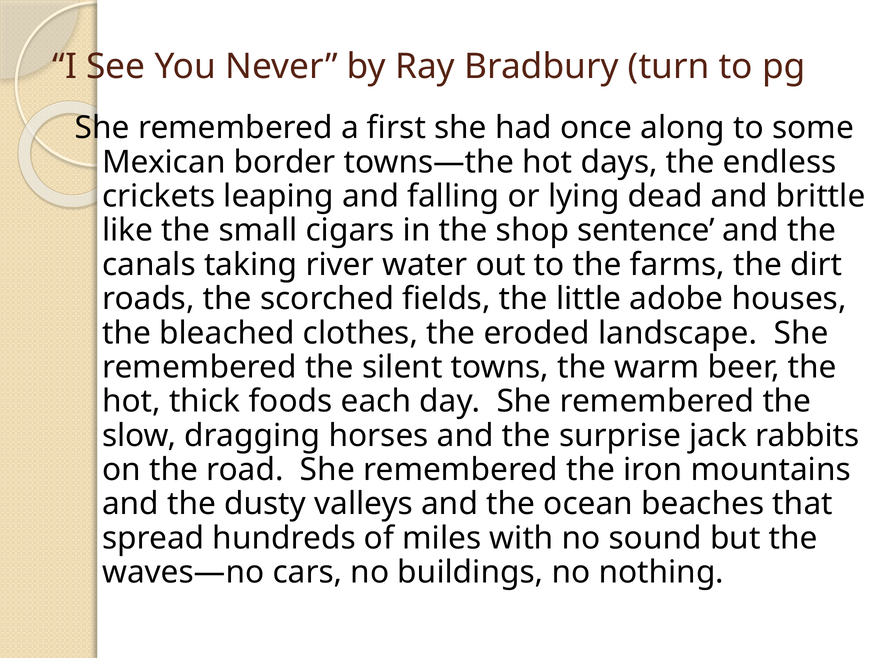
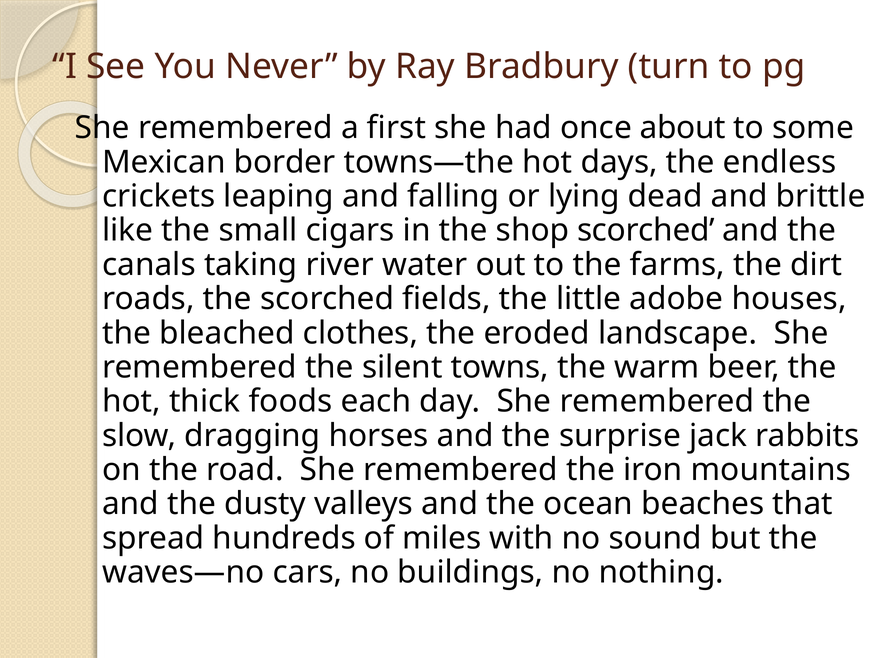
along: along -> about
shop sentence: sentence -> scorched
